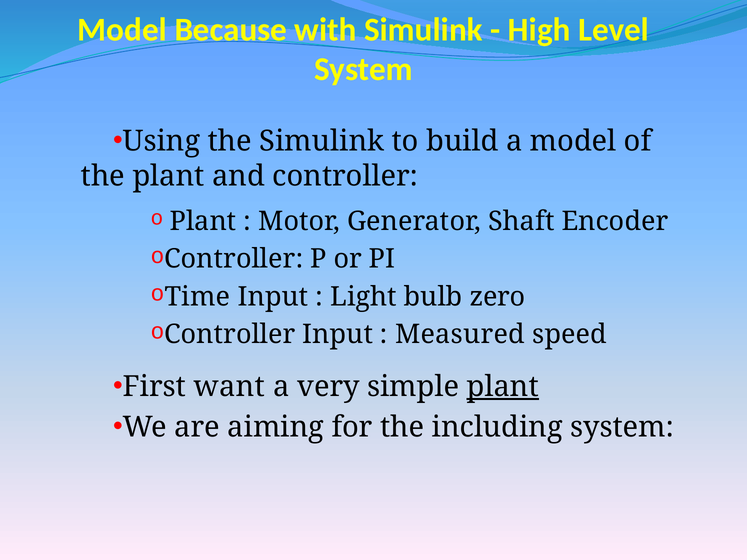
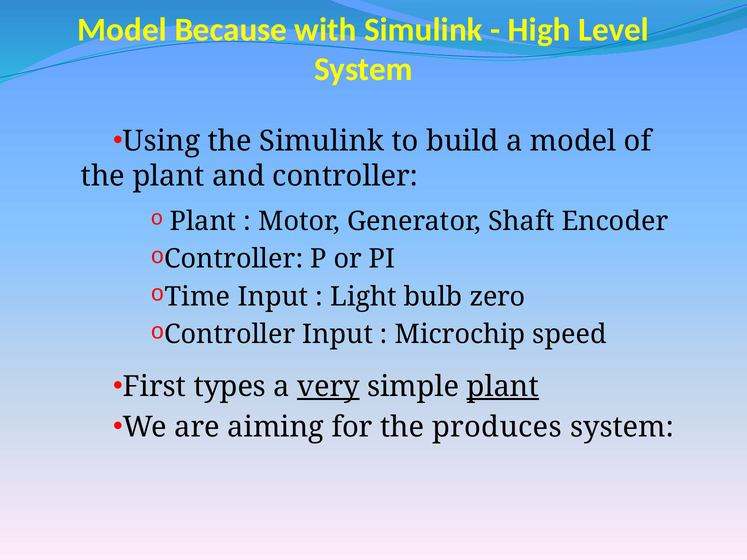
Measured: Measured -> Microchip
want: want -> types
very underline: none -> present
including: including -> produces
